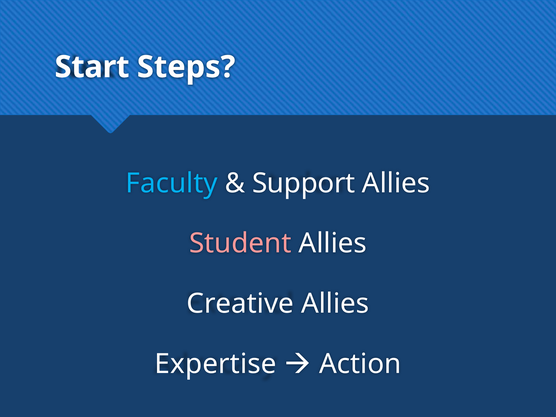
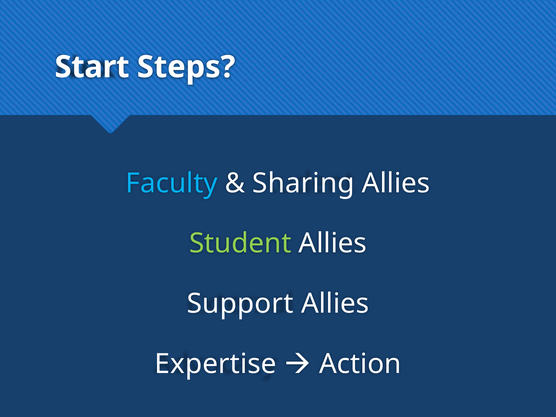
Support: Support -> Sharing
Student colour: pink -> light green
Creative: Creative -> Support
